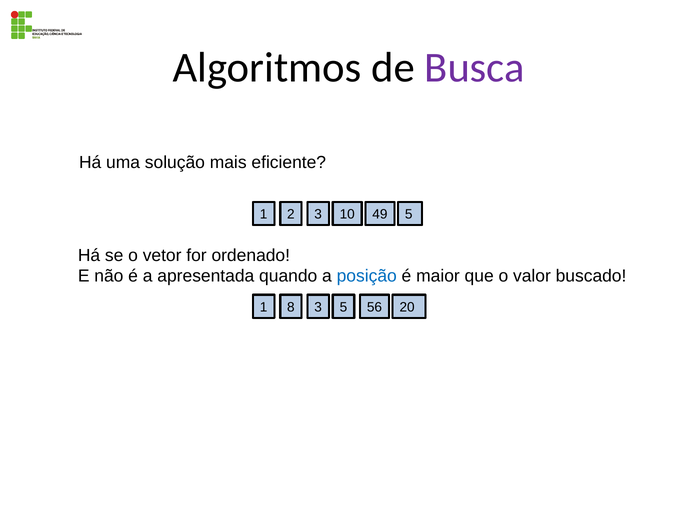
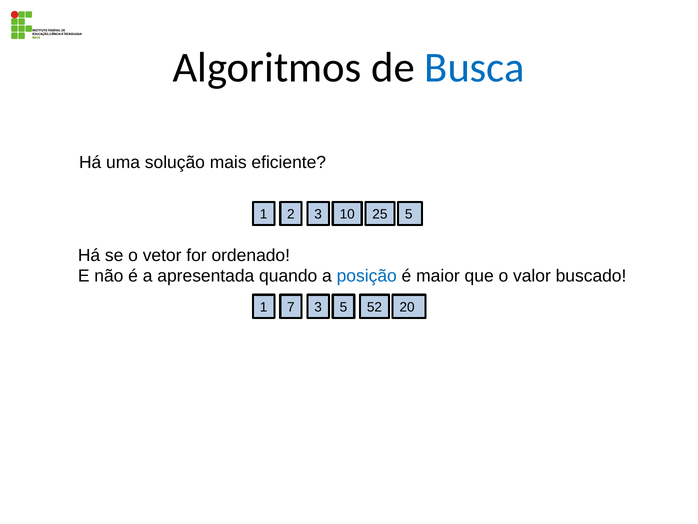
Busca colour: purple -> blue
49: 49 -> 25
8: 8 -> 7
56: 56 -> 52
